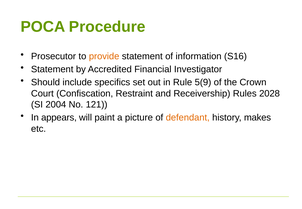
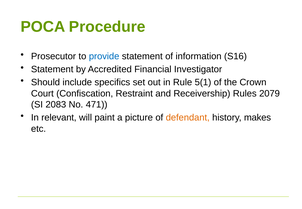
provide colour: orange -> blue
5(9: 5(9 -> 5(1
2028: 2028 -> 2079
2004: 2004 -> 2083
121: 121 -> 471
appears: appears -> relevant
